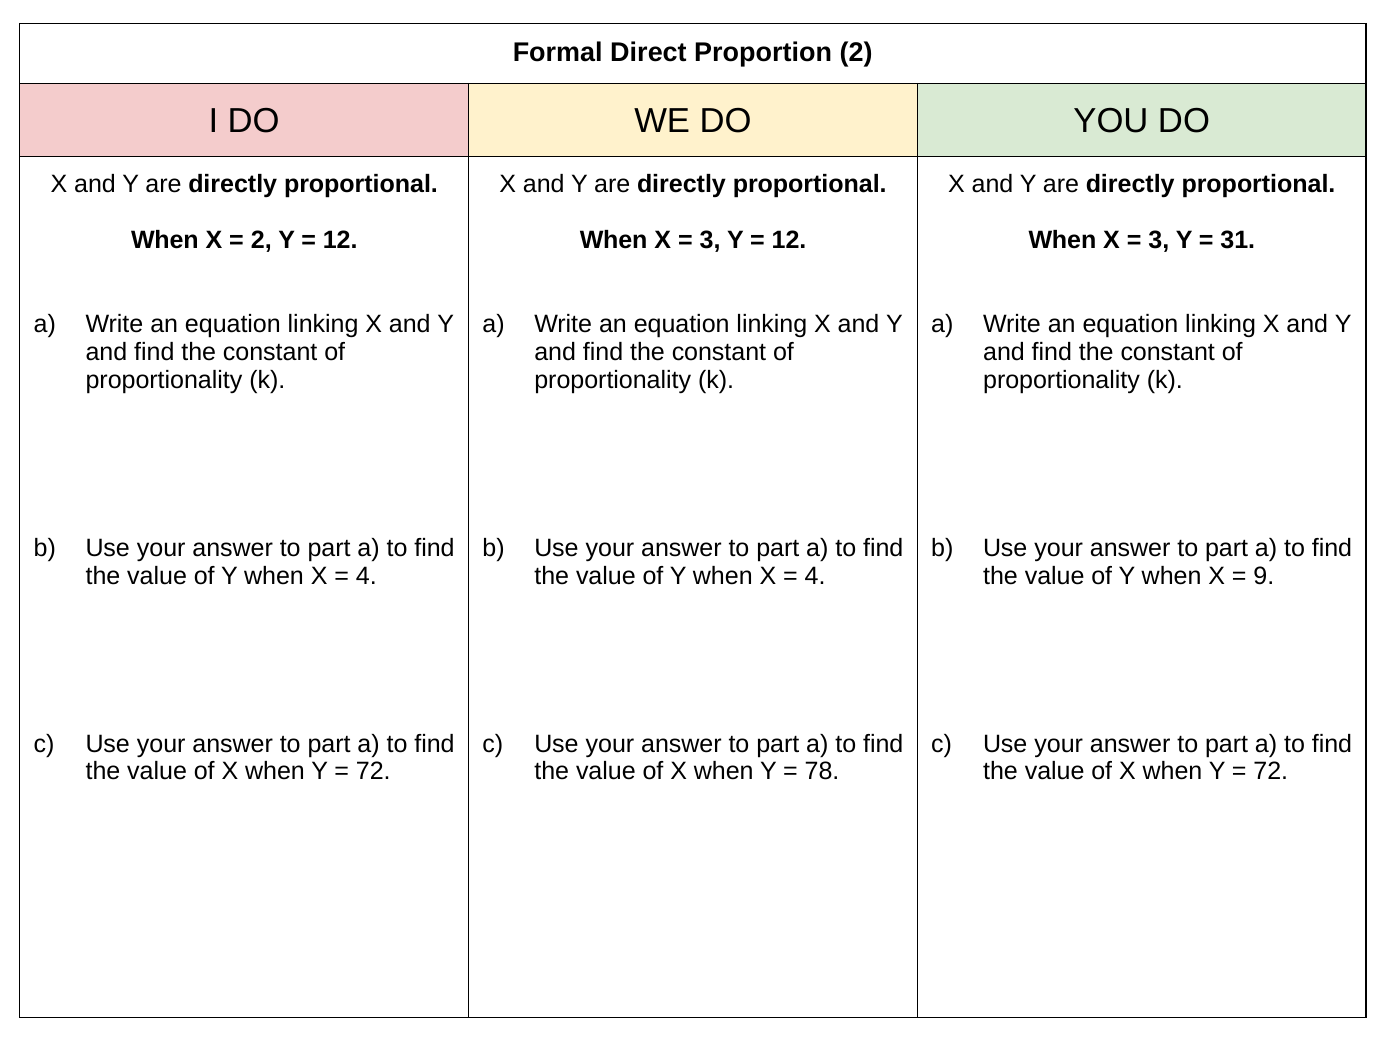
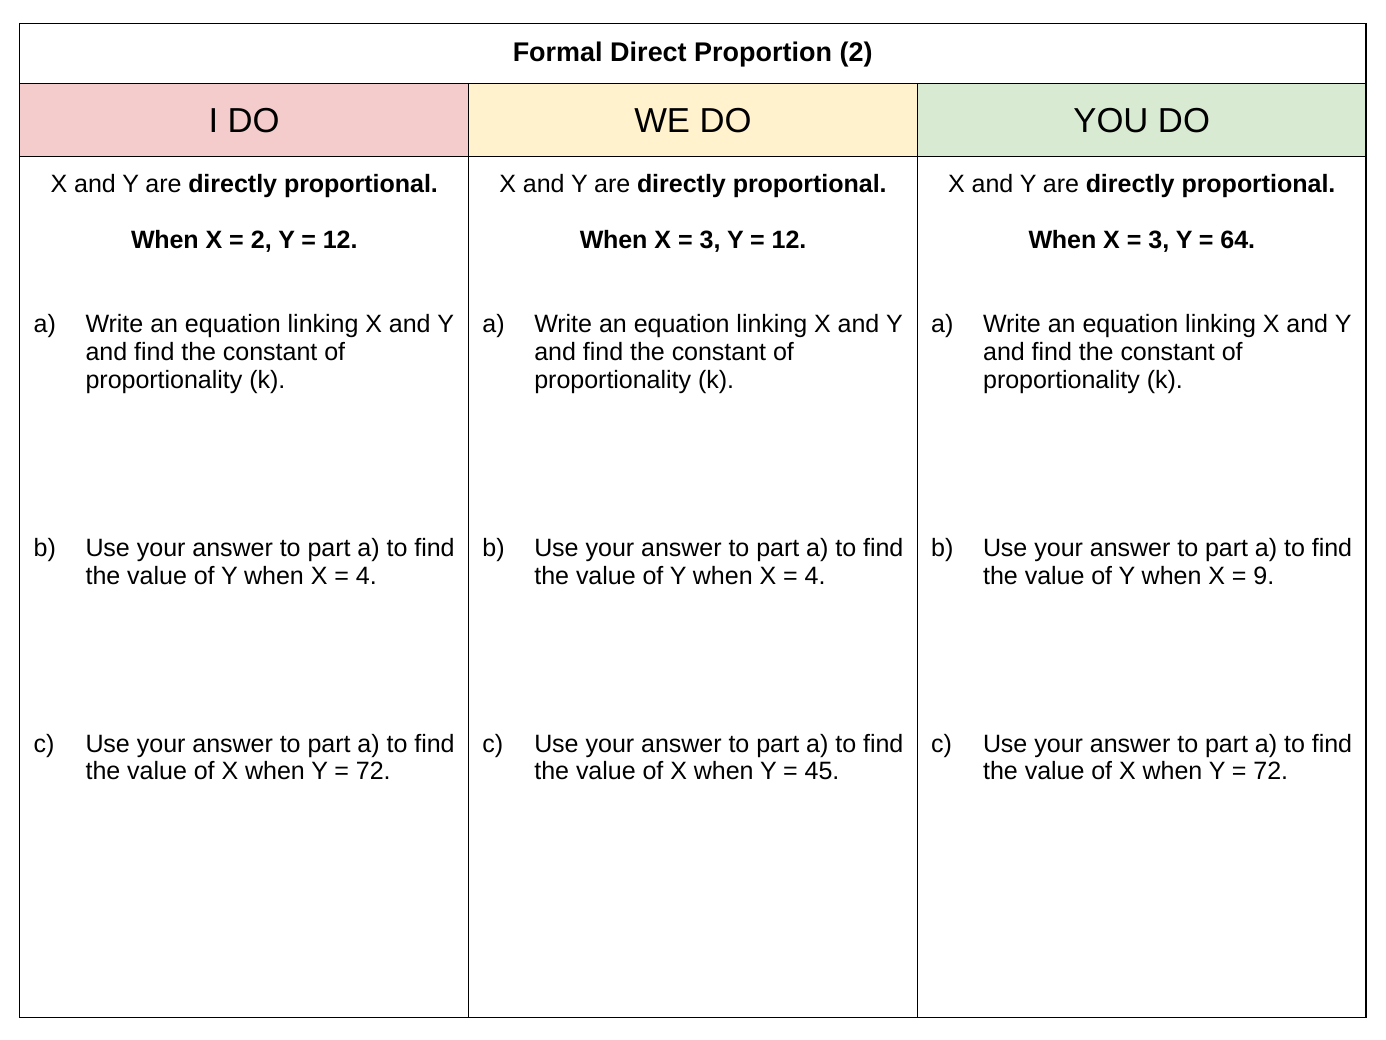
31: 31 -> 64
78: 78 -> 45
